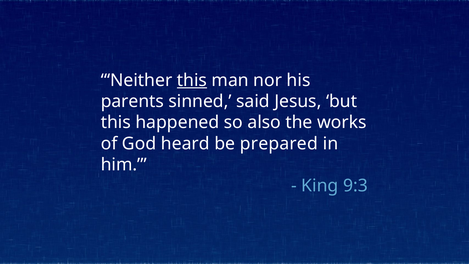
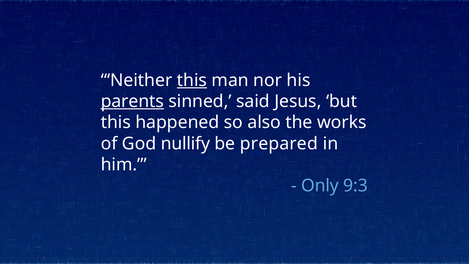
parents underline: none -> present
heard: heard -> nullify
King: King -> Only
